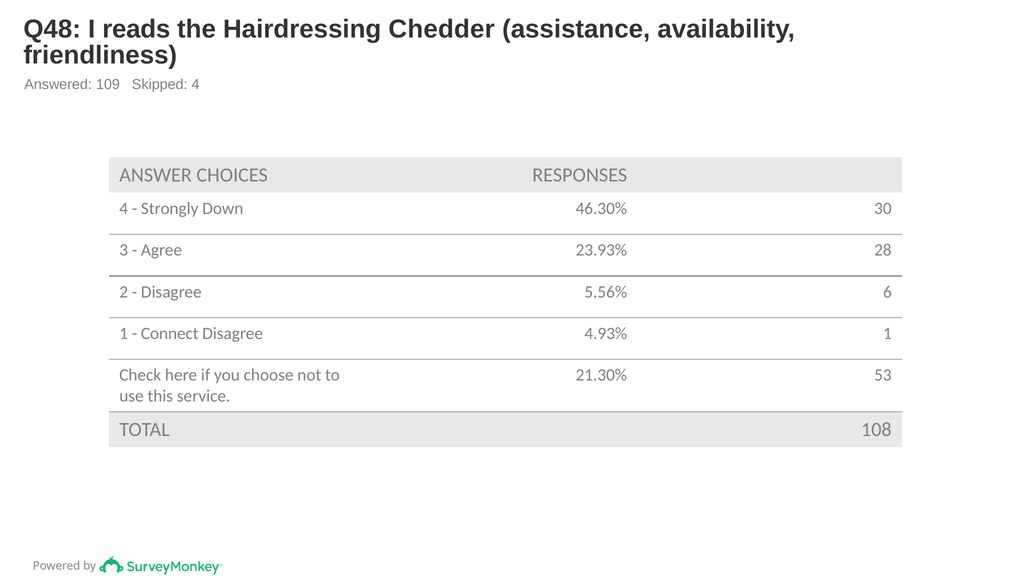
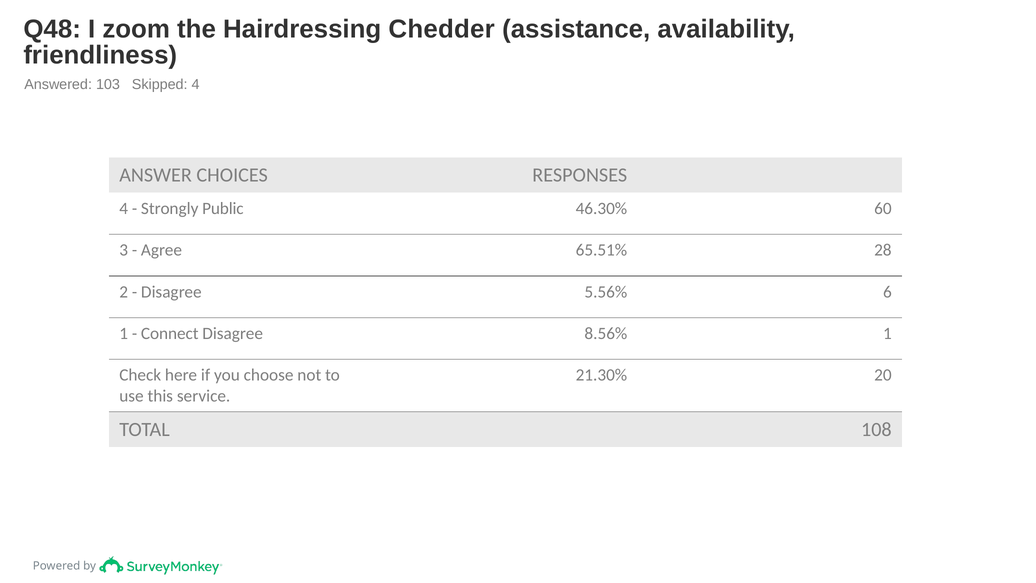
reads: reads -> zoom
109: 109 -> 103
Down: Down -> Public
30: 30 -> 60
23.93%: 23.93% -> 65.51%
4.93%: 4.93% -> 8.56%
53: 53 -> 20
